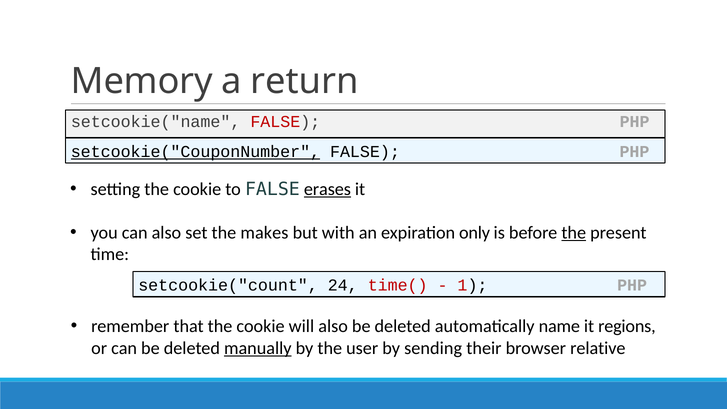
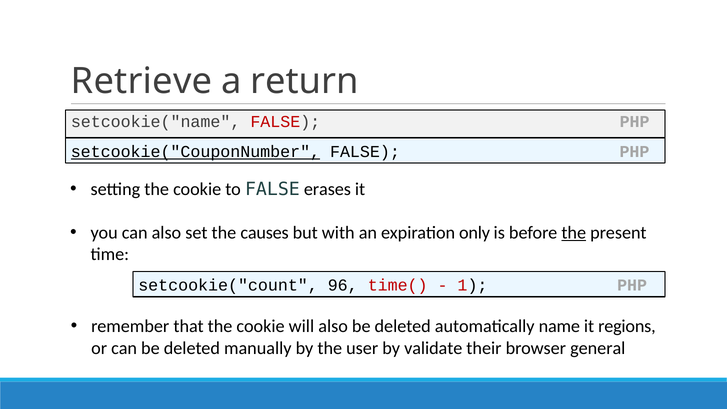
Memory: Memory -> Retrieve
erases underline: present -> none
makes: makes -> causes
24: 24 -> 96
manually underline: present -> none
sending: sending -> validate
relative: relative -> general
